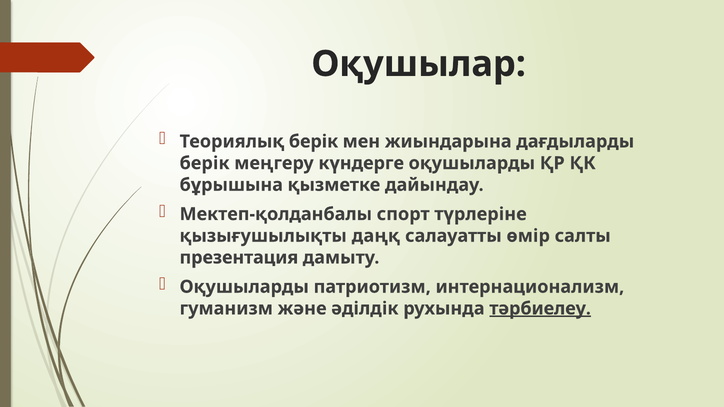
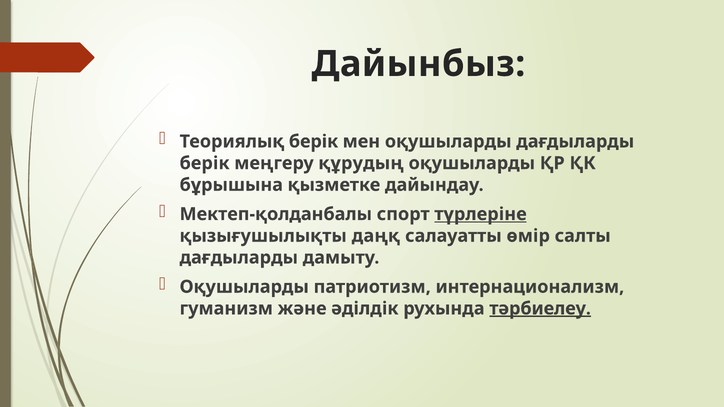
Оқушылар: Оқушылар -> Дайынбыз
мен жиындарына: жиындарына -> оқушыларды
күндерге: күндерге -> құрудың
түрлеріне underline: none -> present
презентация at (239, 258): презентация -> дағдыларды
